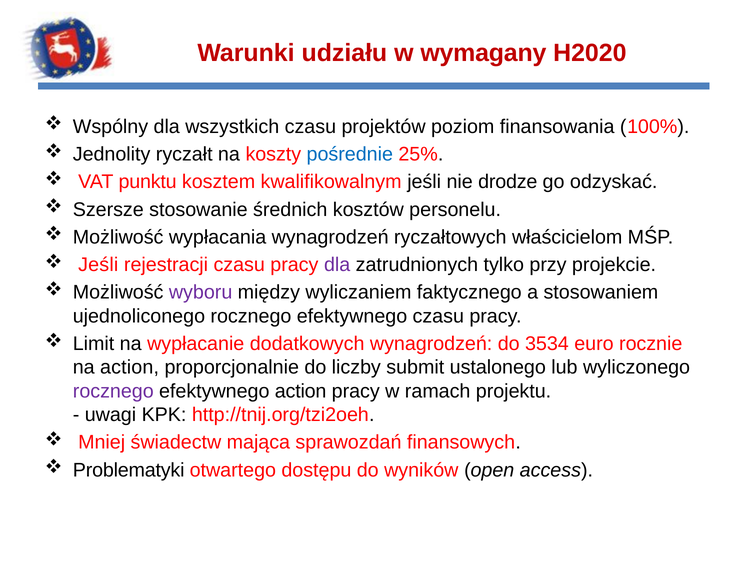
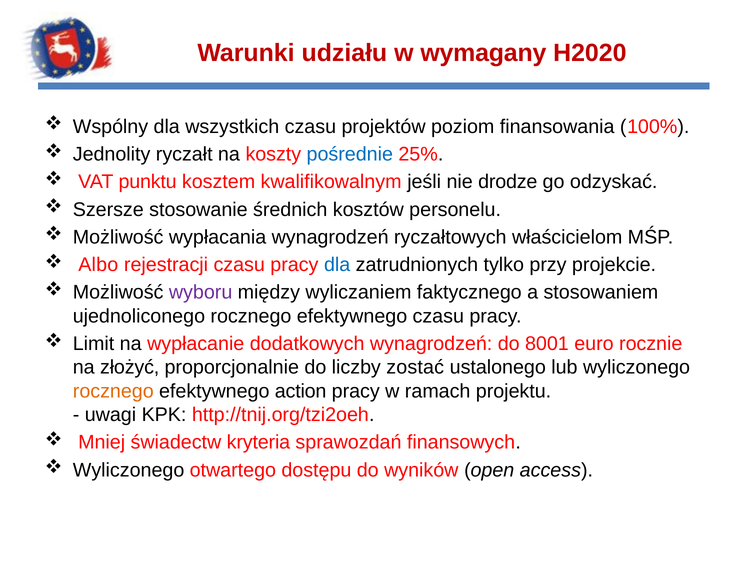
Jeśli at (98, 264): Jeśli -> Albo
dla at (337, 264) colour: purple -> blue
3534: 3534 -> 8001
na action: action -> złożyć
submit: submit -> zostać
rocznego at (113, 391) colour: purple -> orange
mająca: mająca -> kryteria
Problematyki at (129, 469): Problematyki -> Wyliczonego
